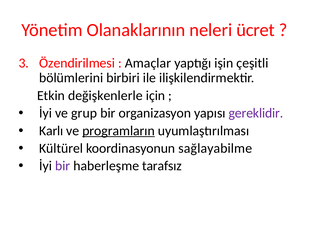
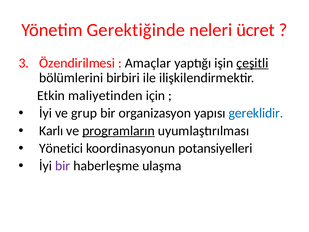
Olanaklarının: Olanaklarının -> Gerektiğinde
çeşitli underline: none -> present
değişkenlerle: değişkenlerle -> maliyetinden
gereklidir colour: purple -> blue
Kültürel: Kültürel -> Yönetici
sağlayabilme: sağlayabilme -> potansiyelleri
tarafsız: tarafsız -> ulaşma
